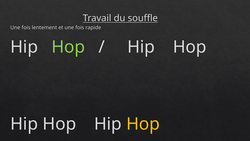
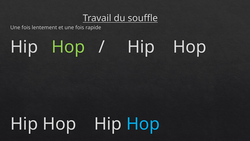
Hop at (143, 124) colour: yellow -> light blue
